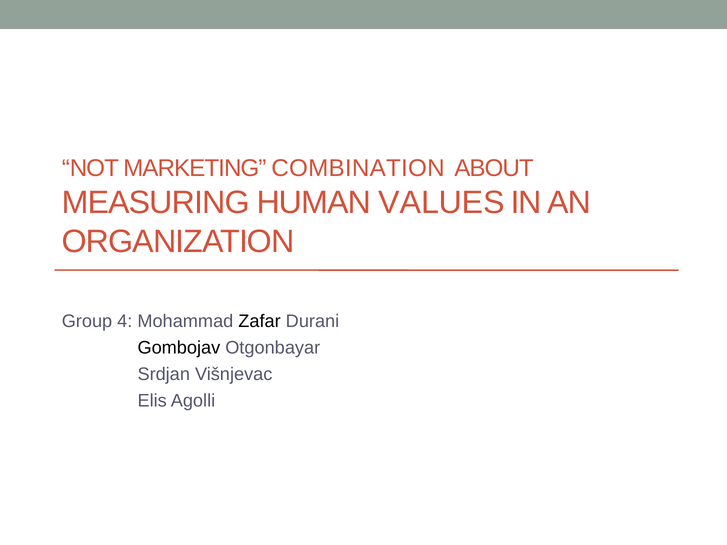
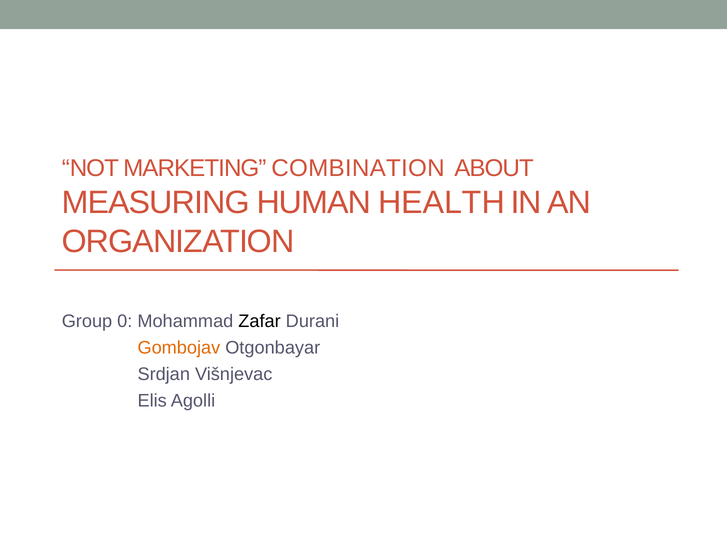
VALUES: VALUES -> HEALTH
4: 4 -> 0
Gombojav colour: black -> orange
